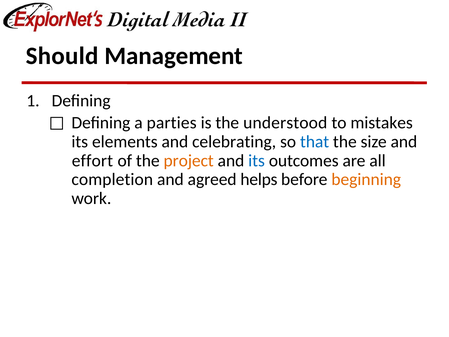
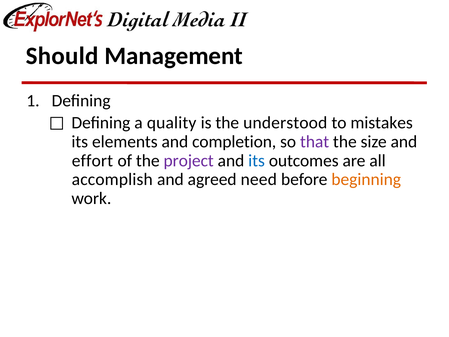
parties: parties -> quality
celebrating: celebrating -> completion
that colour: blue -> purple
project colour: orange -> purple
completion: completion -> accomplish
helps: helps -> need
